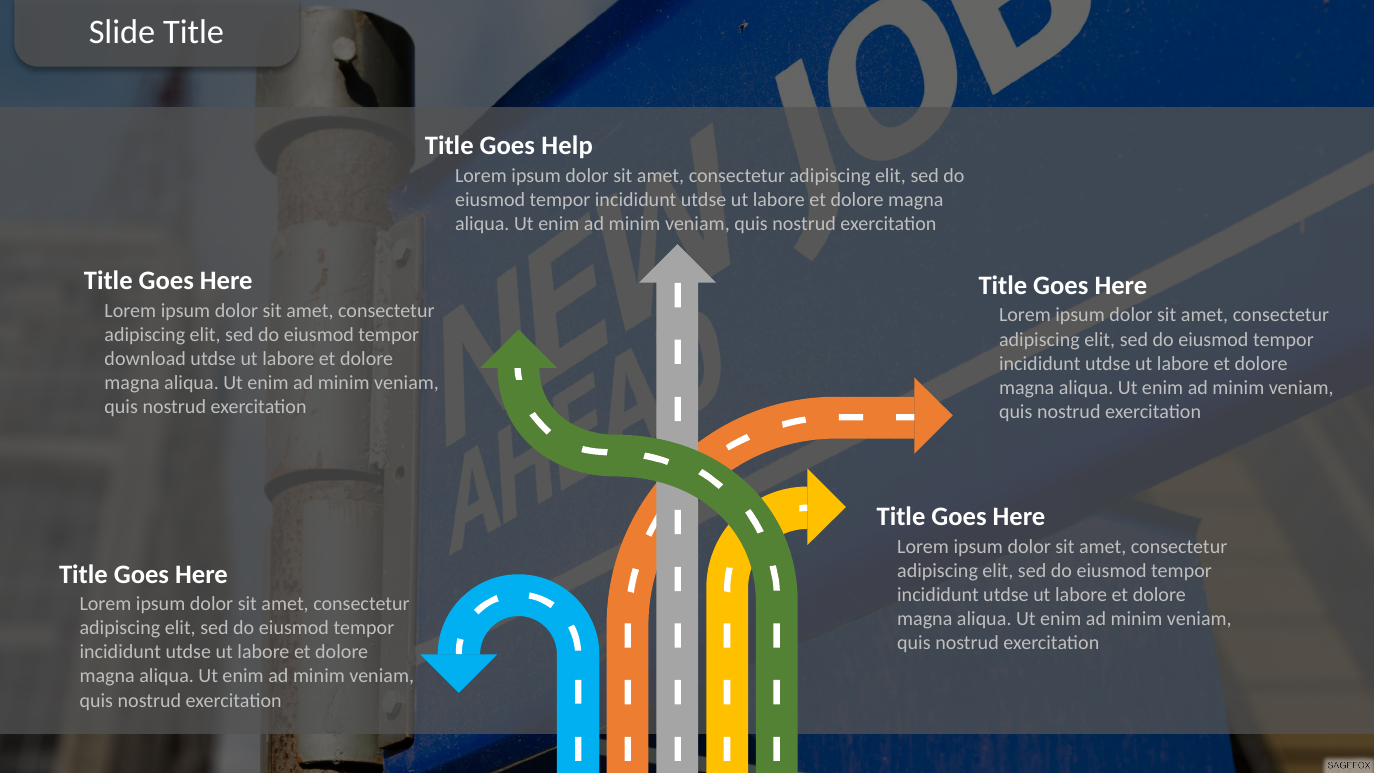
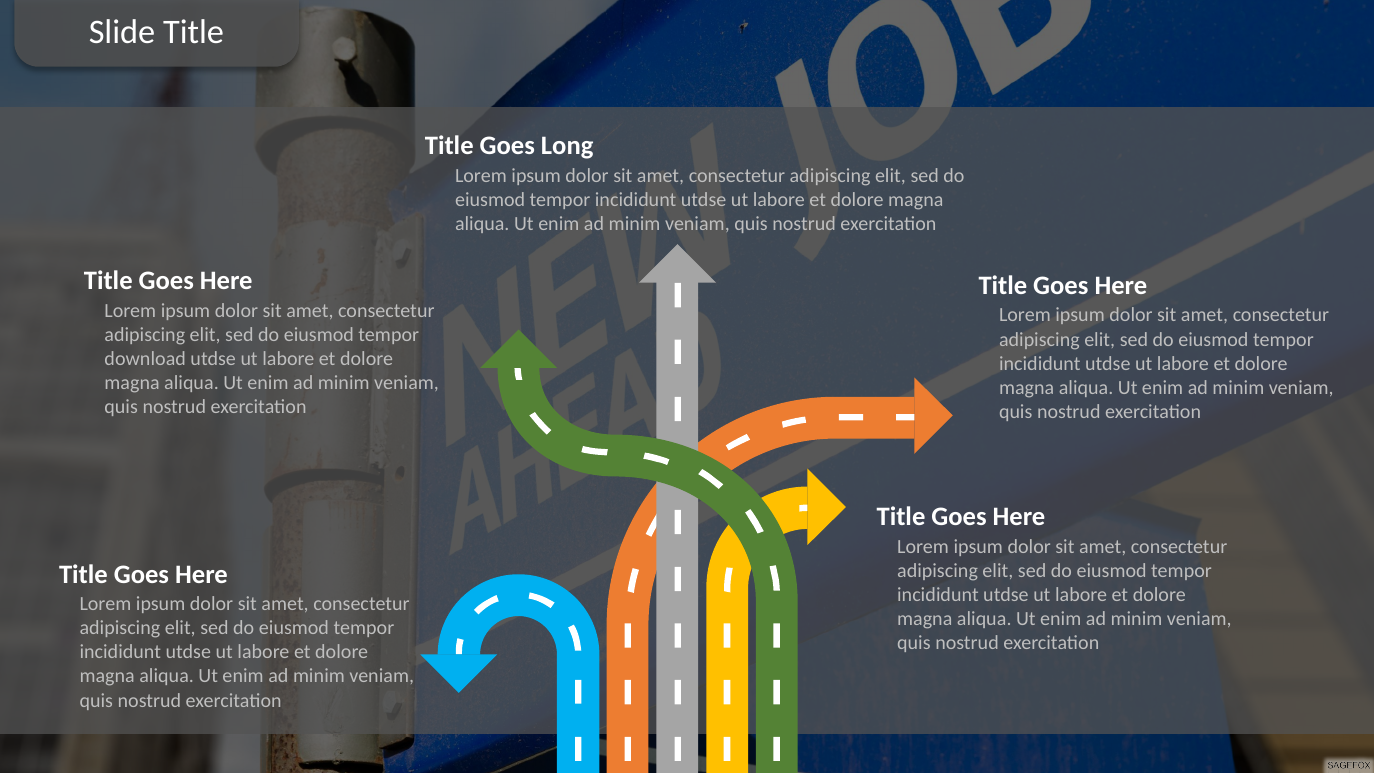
Help: Help -> Long
